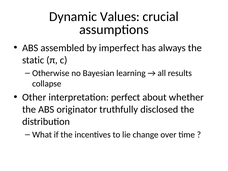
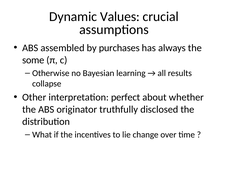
imperfect: imperfect -> purchases
static: static -> some
